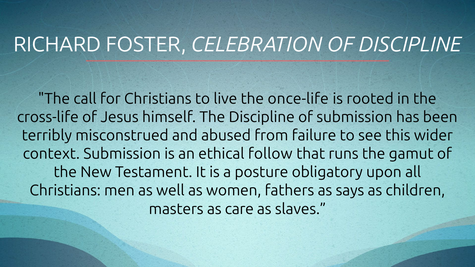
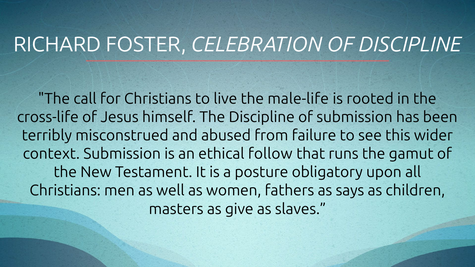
once-life: once-life -> male-life
care: care -> give
